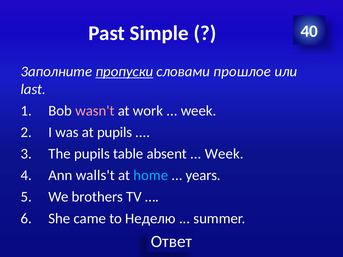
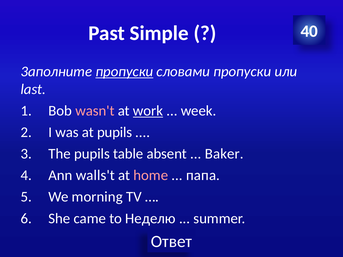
словами прошлое: прошлое -> пропуски
work underline: none -> present
Week at (224, 154): Week -> Baker
home colour: light blue -> pink
years: years -> папа
brothers: brothers -> morning
